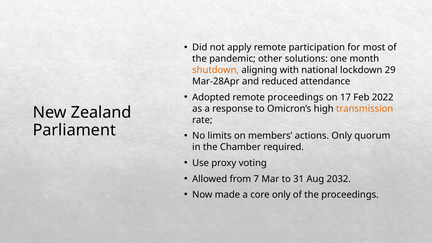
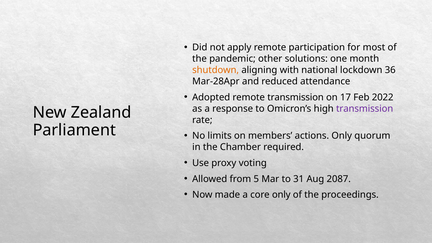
29: 29 -> 36
remote proceedings: proceedings -> transmission
transmission at (365, 109) colour: orange -> purple
7: 7 -> 5
2032: 2032 -> 2087
